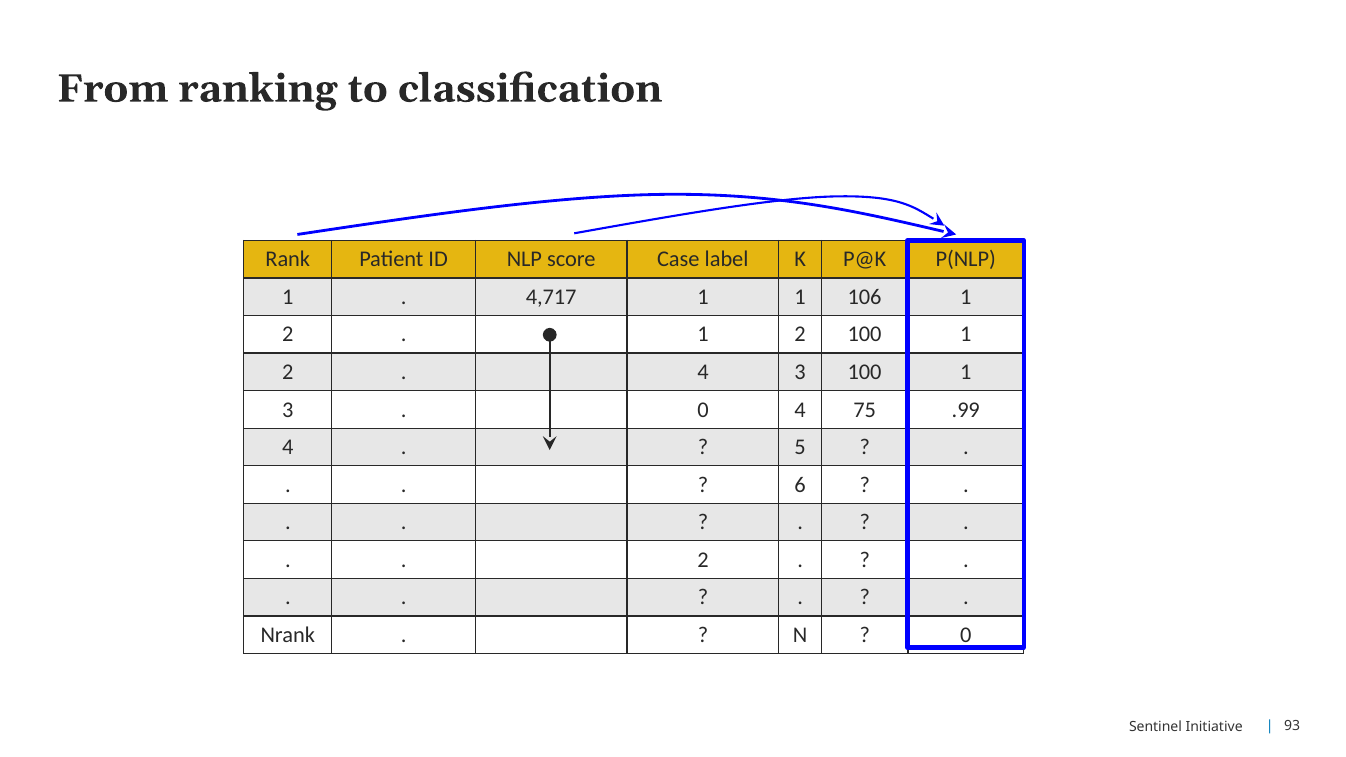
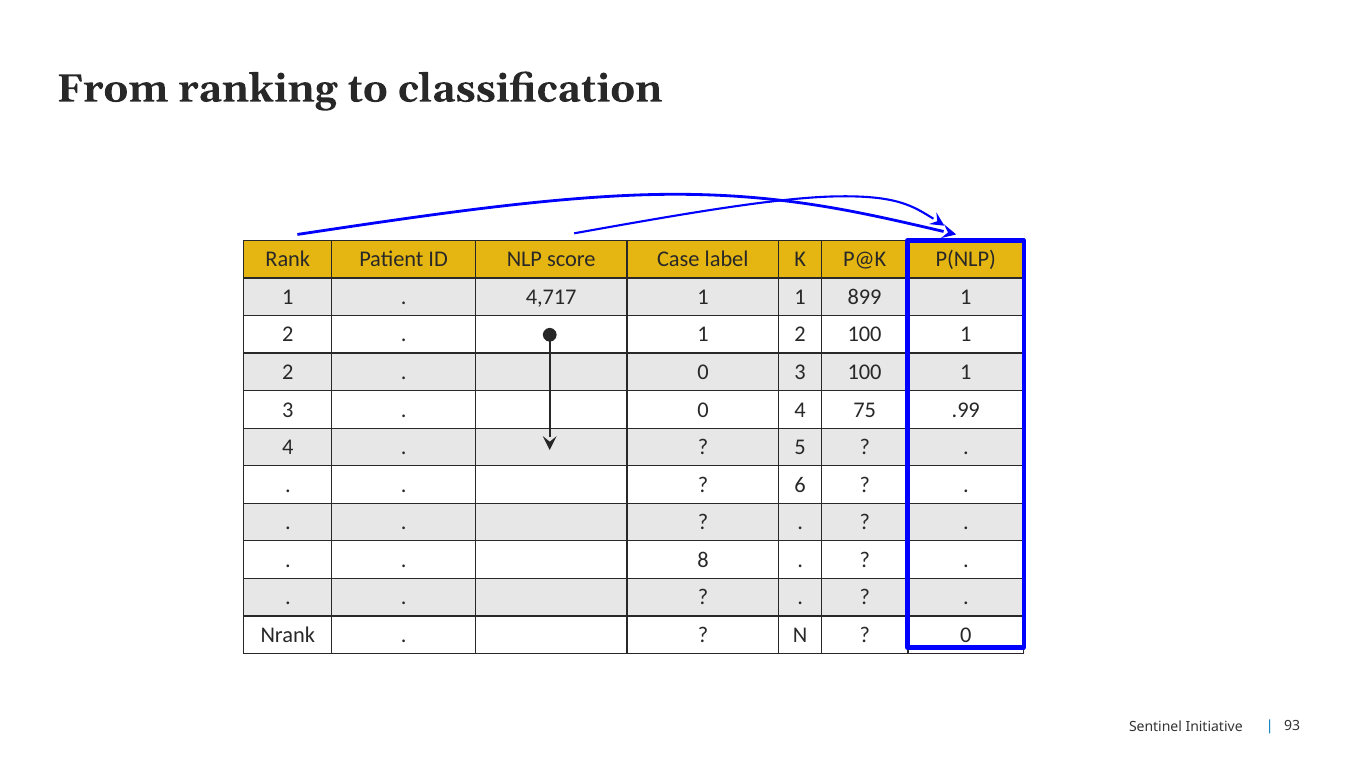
106: 106 -> 899
4 at (703, 372): 4 -> 0
2 at (703, 560): 2 -> 8
